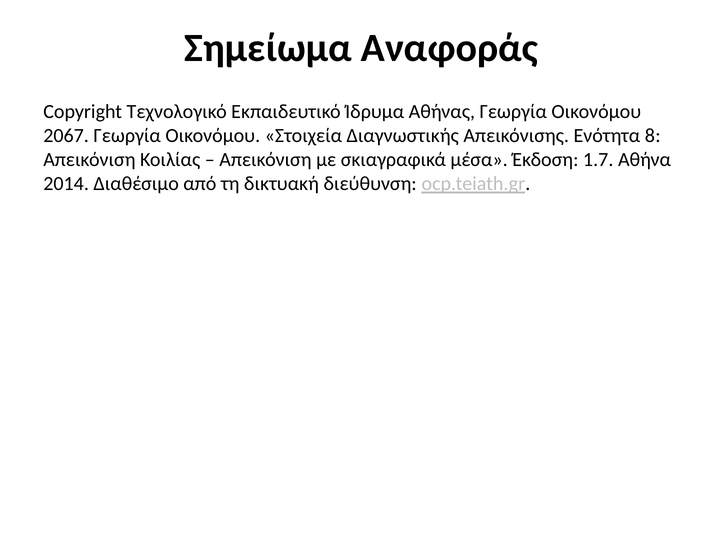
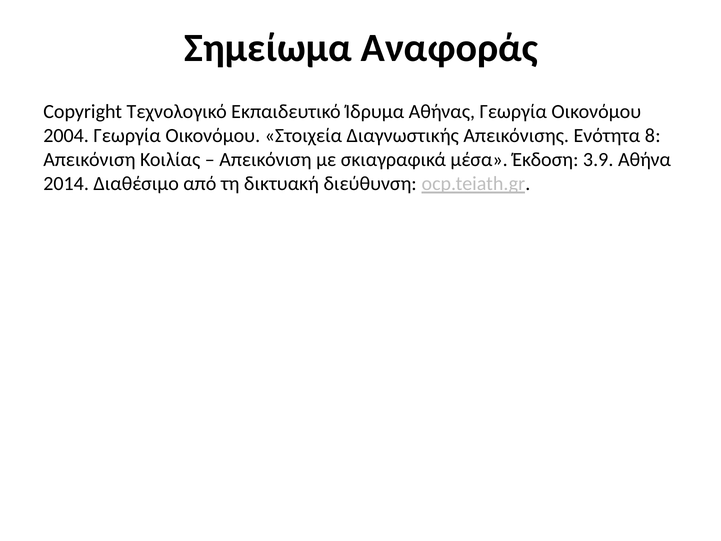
2067: 2067 -> 2004
1.7: 1.7 -> 3.9
